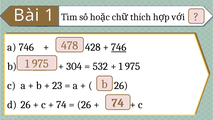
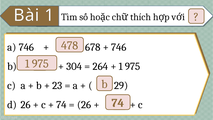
428: 428 -> 678
746 at (119, 47) underline: present -> none
532: 532 -> 264
26 at (121, 85): 26 -> 29
